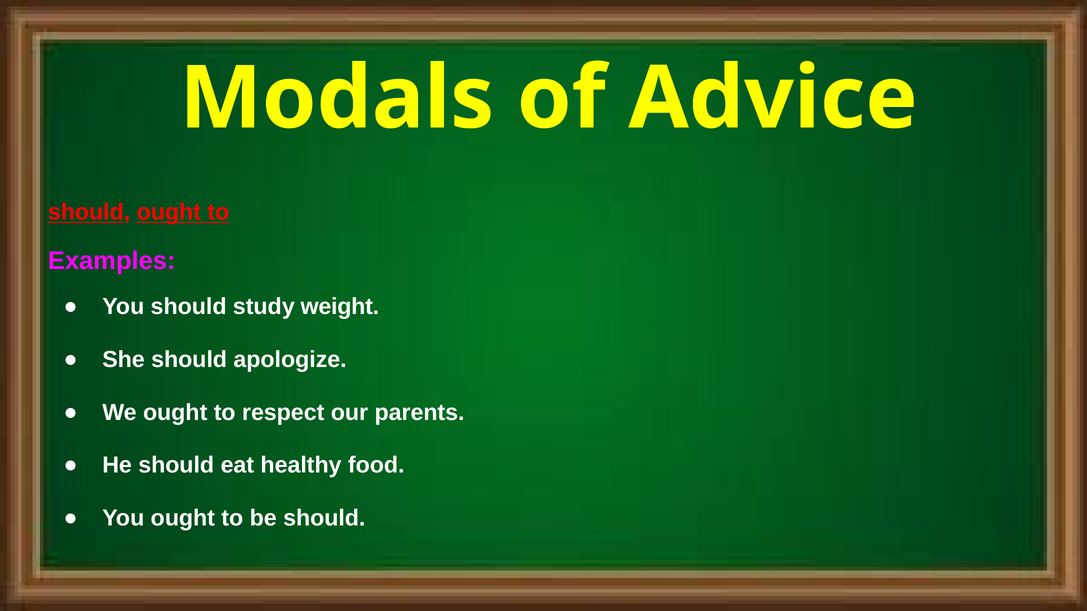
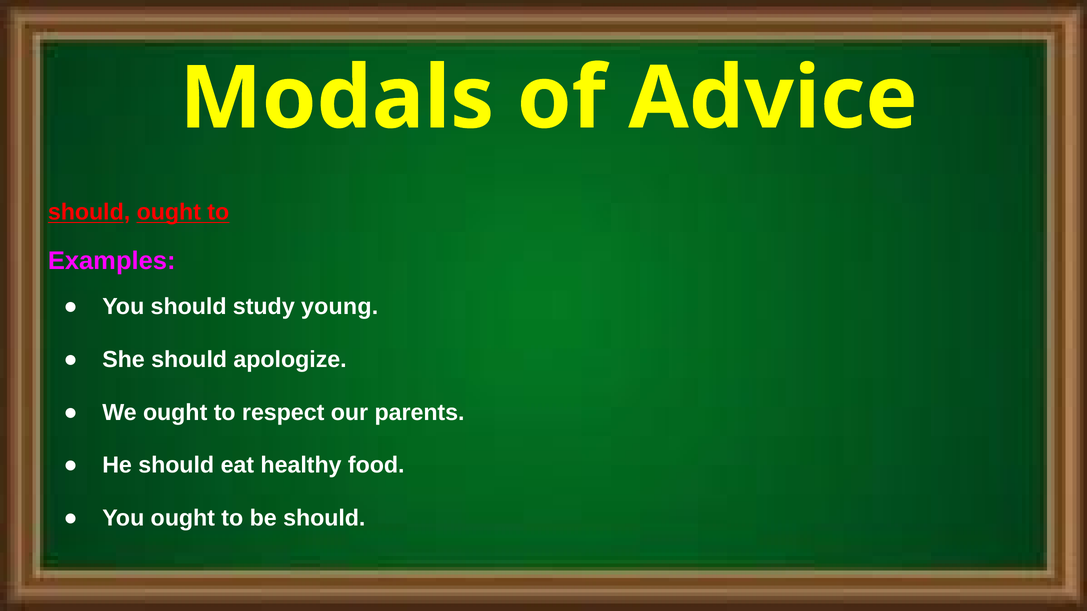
weight: weight -> young
